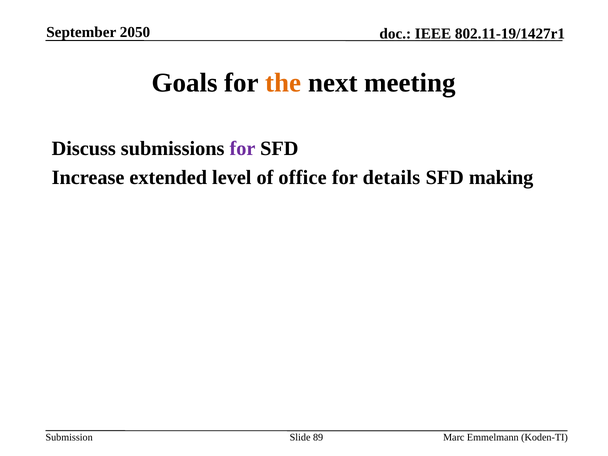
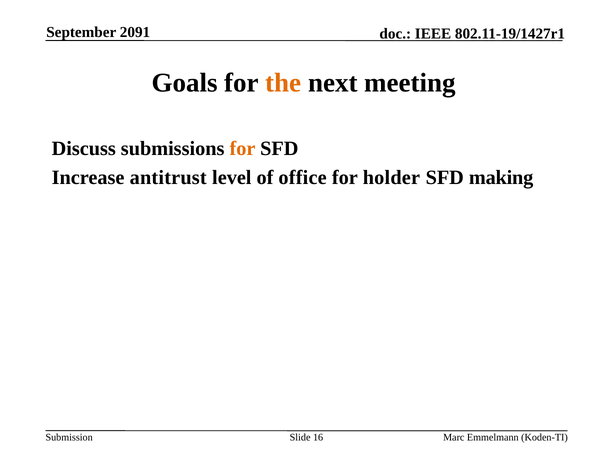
2050: 2050 -> 2091
for at (242, 148) colour: purple -> orange
extended: extended -> antitrust
details: details -> holder
89: 89 -> 16
